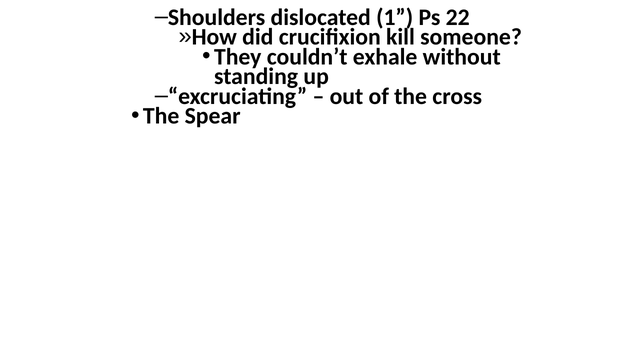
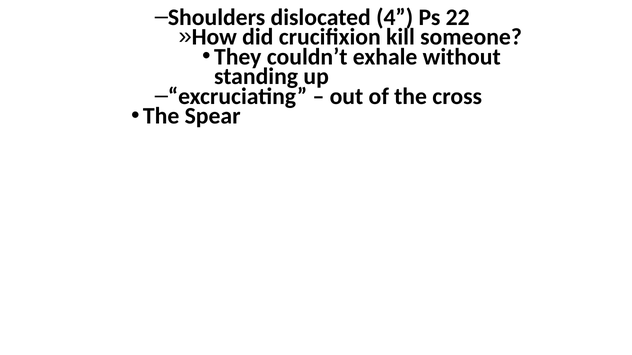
1: 1 -> 4
